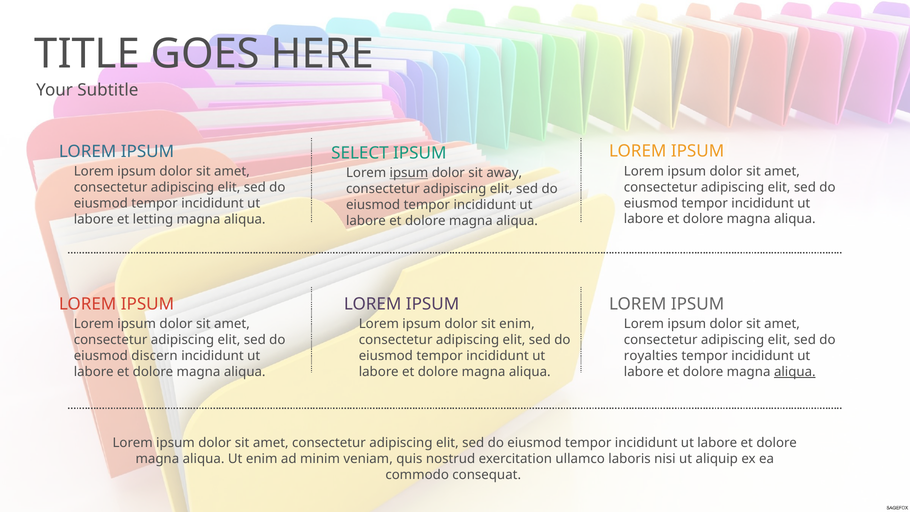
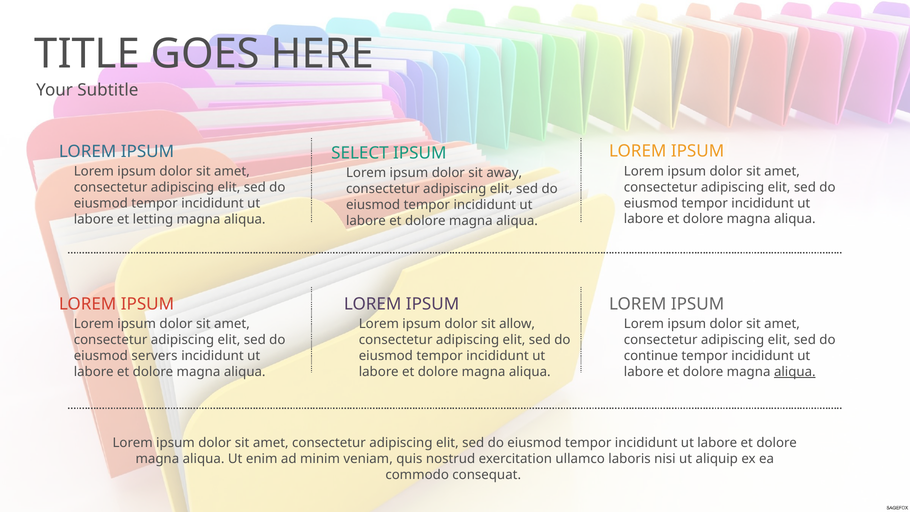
ipsum at (409, 173) underline: present -> none
sit enim: enim -> allow
discern: discern -> servers
royalties: royalties -> continue
